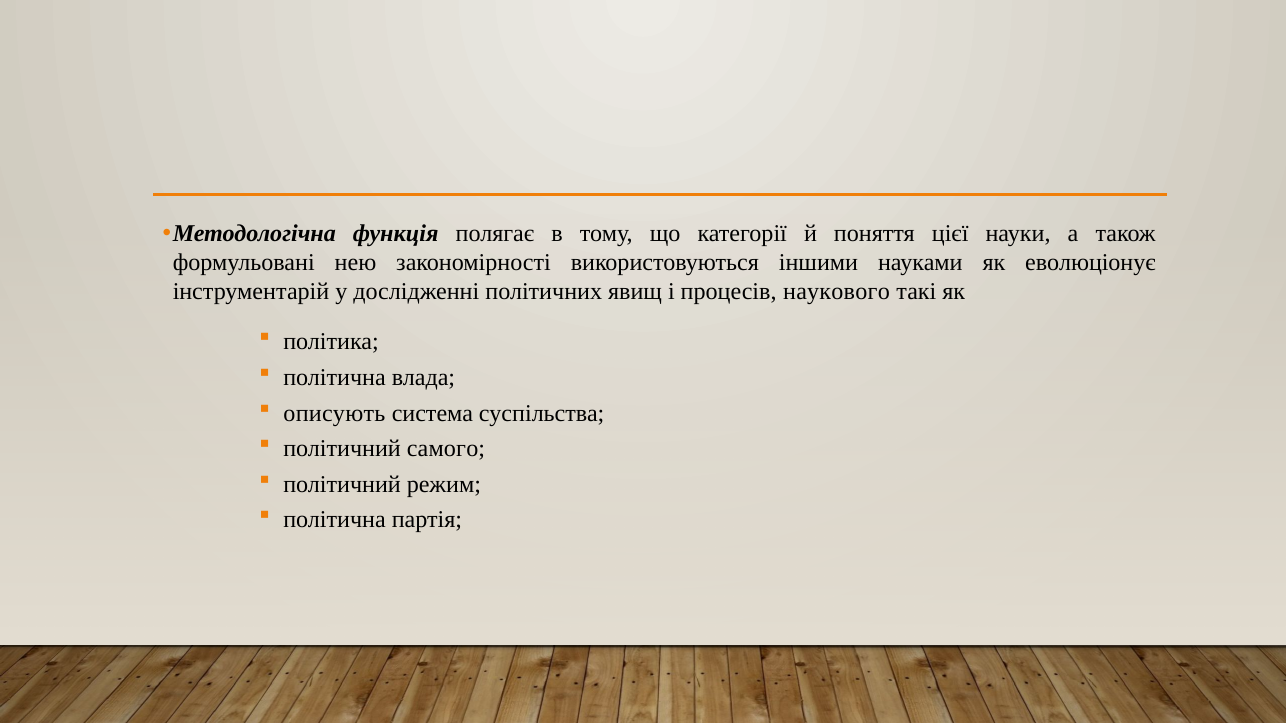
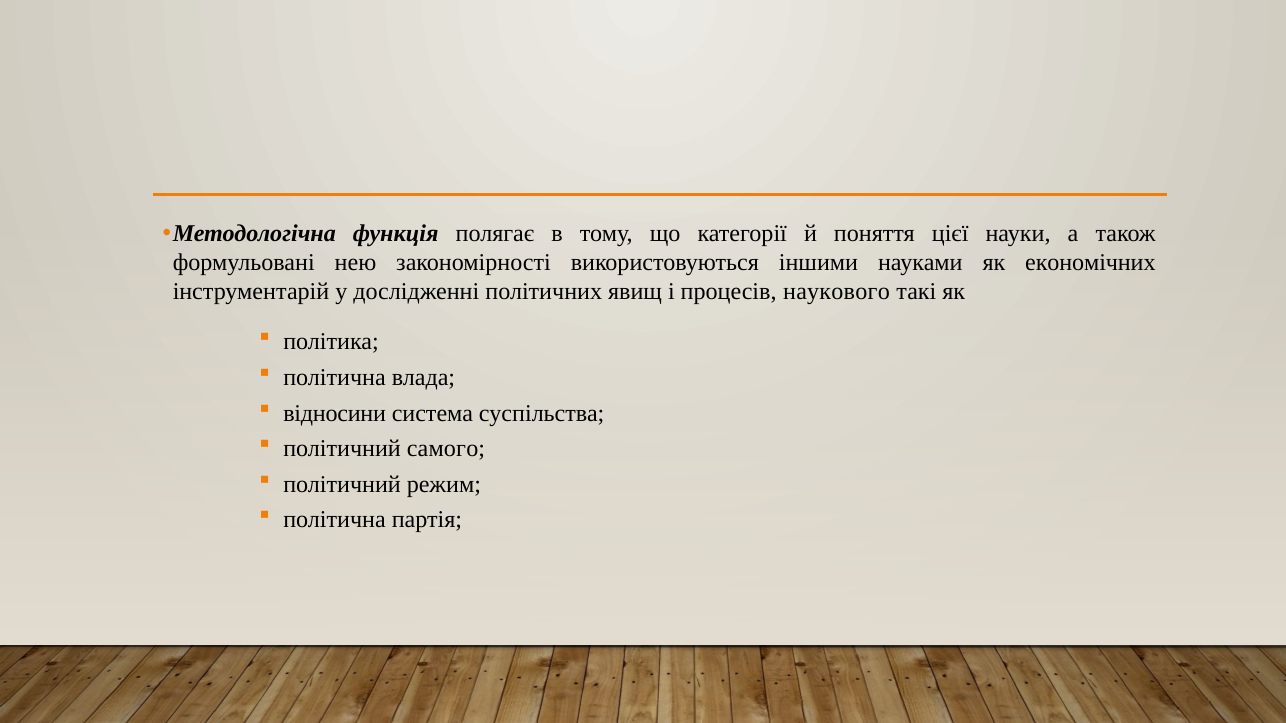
еволюціонує: еволюціонує -> економічних
описують: описують -> відносини
